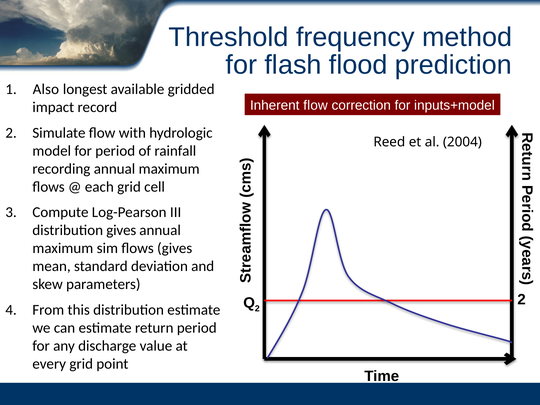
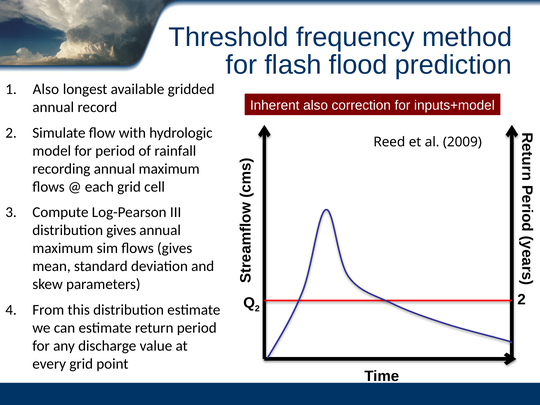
Inherent flow: flow -> also
impact at (53, 107): impact -> annual
2004: 2004 -> 2009
